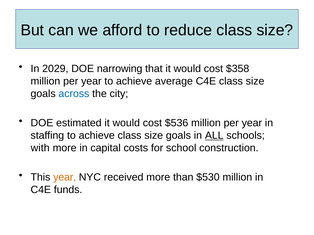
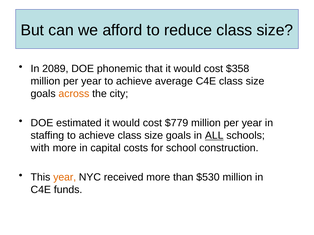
2029: 2029 -> 2089
narrowing: narrowing -> phonemic
across colour: blue -> orange
$536: $536 -> $779
